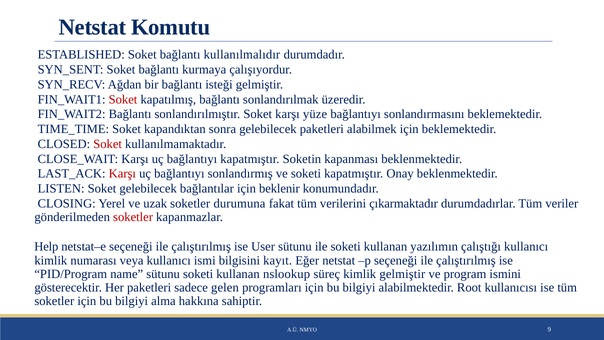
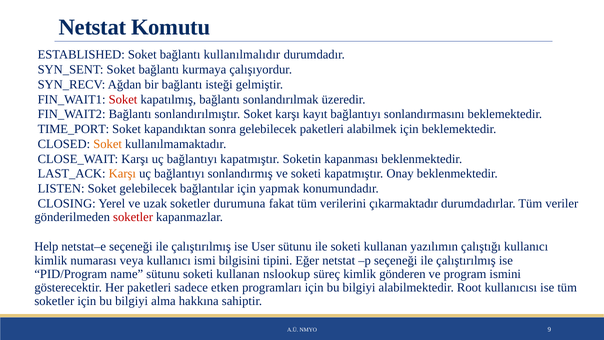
yüze: yüze -> kayıt
TIME_TIME: TIME_TIME -> TIME_PORT
Soket at (108, 144) colour: red -> orange
Karşı at (122, 174) colour: red -> orange
beklenir: beklenir -> yapmak
kayıt: kayıt -> tipini
kimlik gelmiştir: gelmiştir -> gönderen
gelen: gelen -> etken
